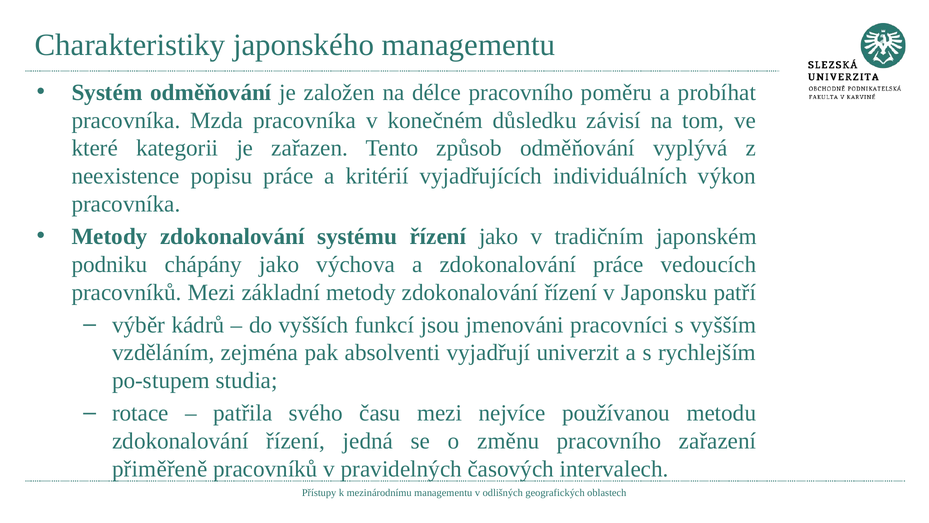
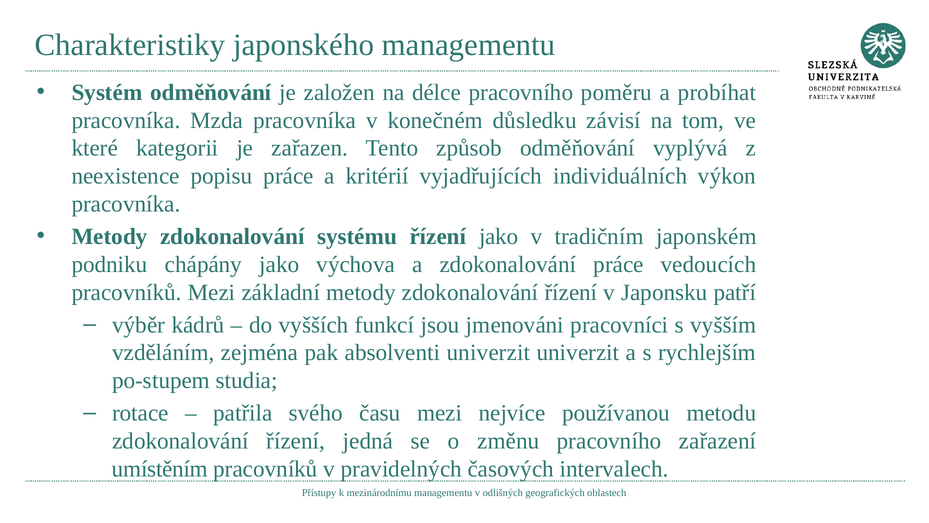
absolventi vyjadřují: vyjadřují -> univerzit
přiměřeně: přiměřeně -> umístěním
